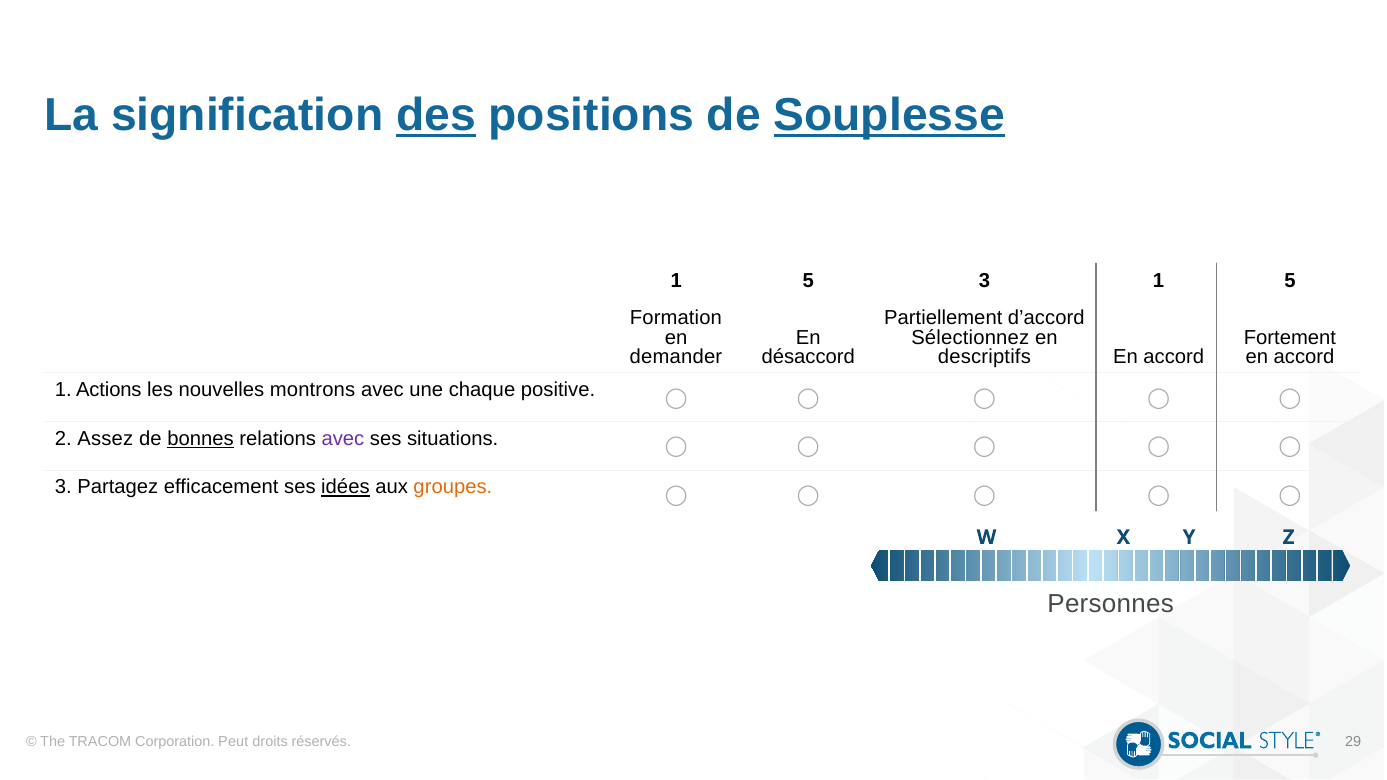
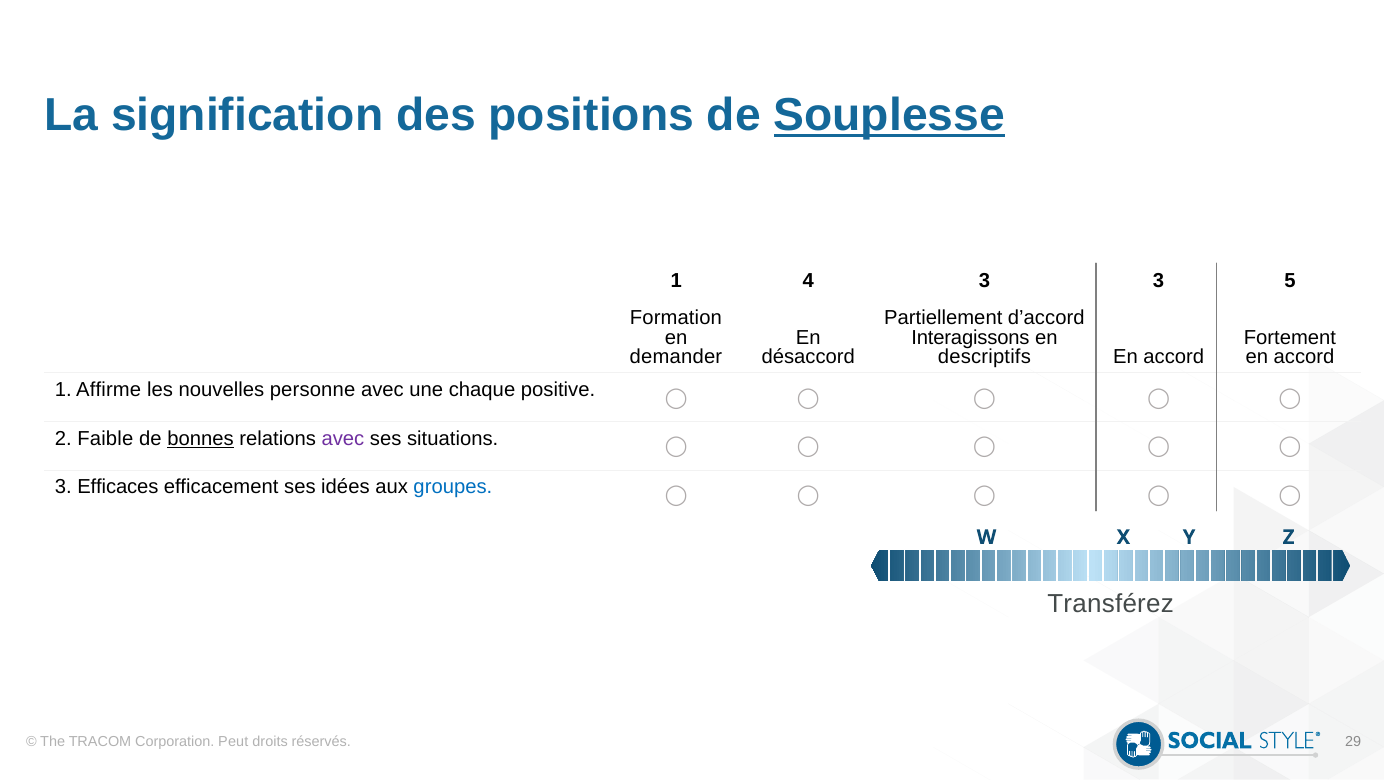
des underline: present -> none
5 at (808, 280): 5 -> 4
3 1: 1 -> 3
Sélectionnez: Sélectionnez -> Interagissons
Actions: Actions -> Affirme
montrons: montrons -> personne
Assez: Assez -> Faible
Partagez: Partagez -> Efficaces
idées underline: present -> none
groupes colour: orange -> blue
Personnes: Personnes -> Transférez
